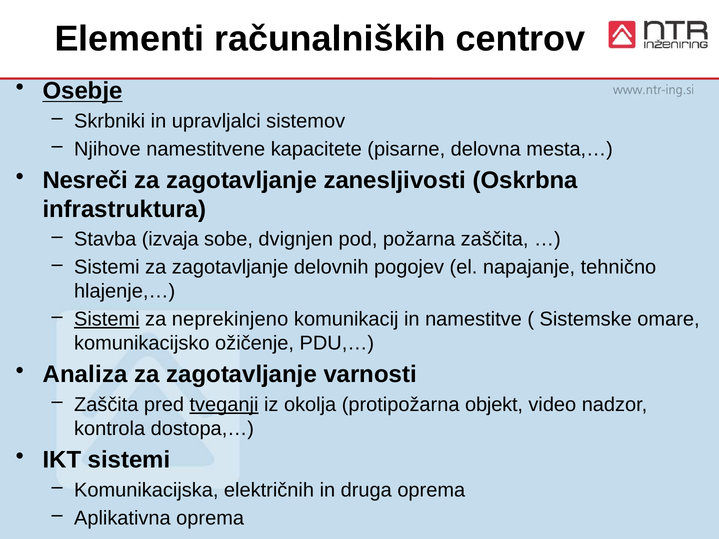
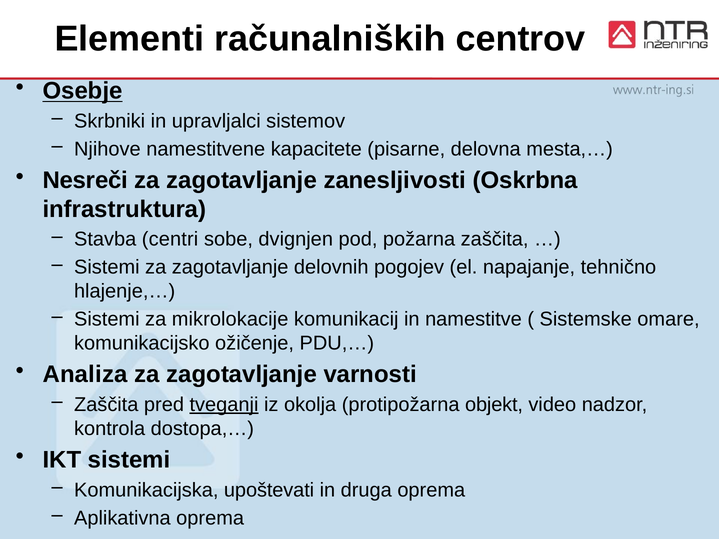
izvaja: izvaja -> centri
Sistemi at (107, 319) underline: present -> none
neprekinjeno: neprekinjeno -> mikrolokacije
električnih: električnih -> upoštevati
